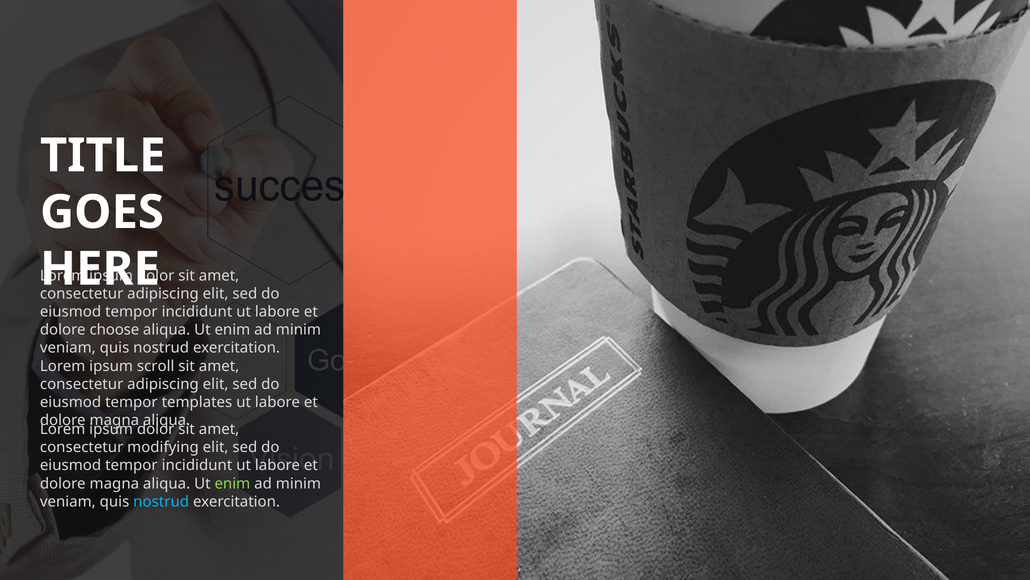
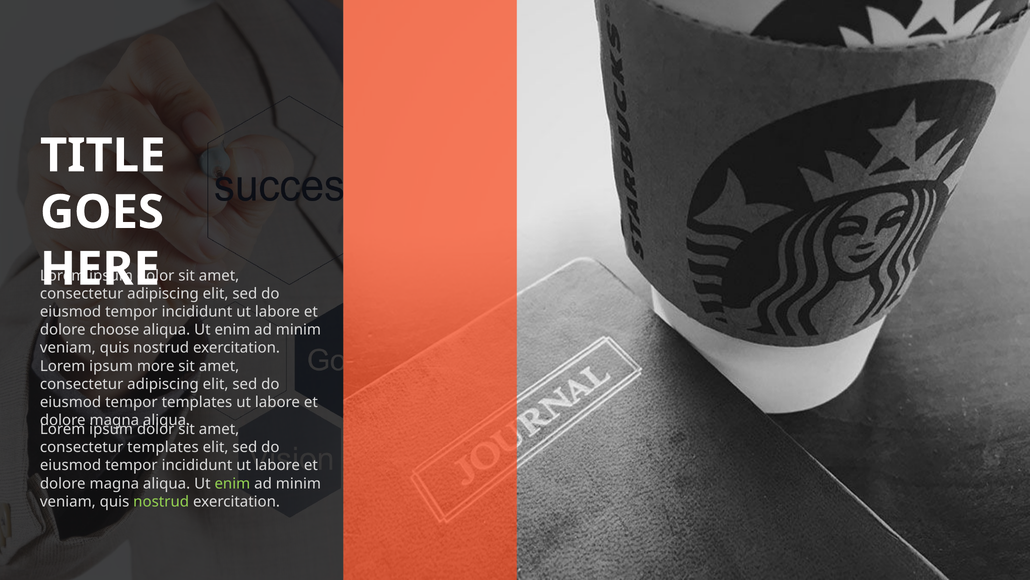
scroll: scroll -> more
consectetur modifying: modifying -> templates
nostrud at (161, 501) colour: light blue -> light green
